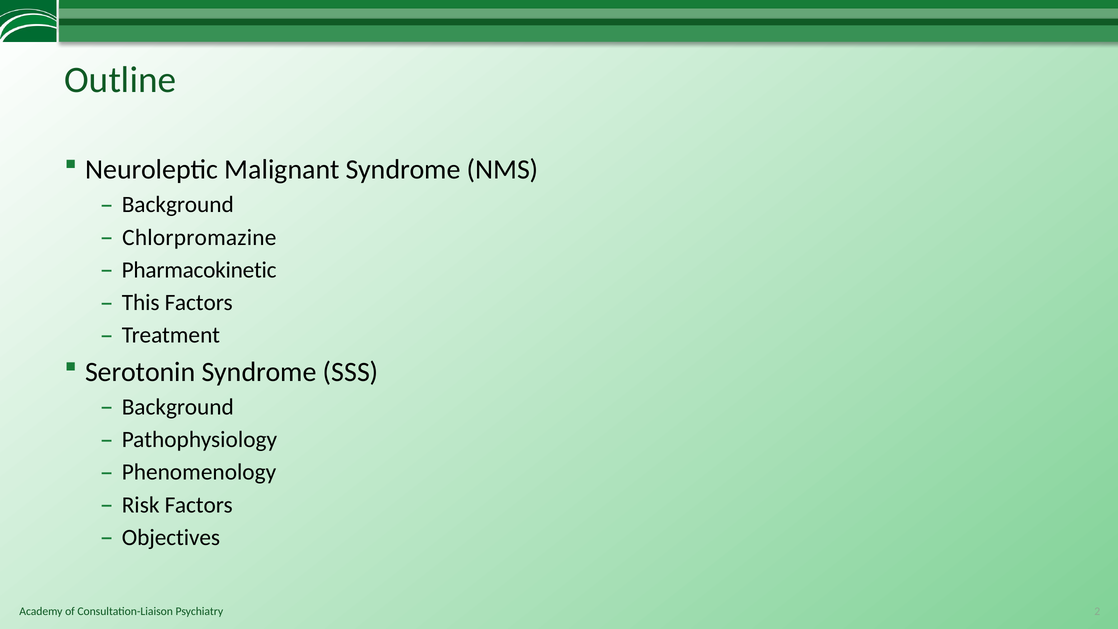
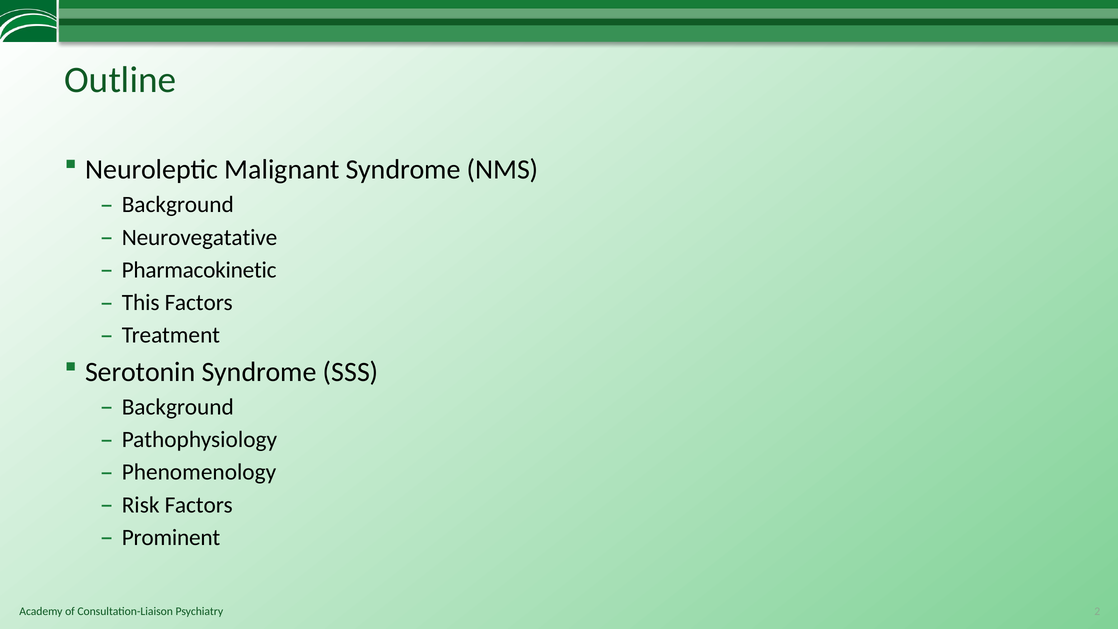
Chlorpromazine: Chlorpromazine -> Neurovegatative
Objectives: Objectives -> Prominent
